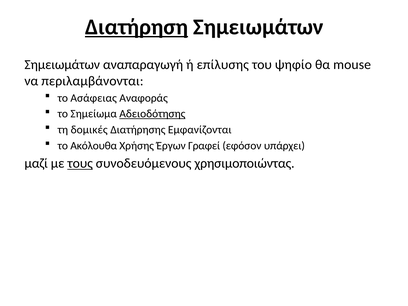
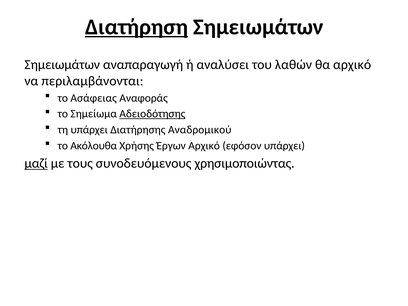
επίλυσης: επίλυσης -> αναλύσει
ψηφίο: ψηφίο -> λαθών
θα mouse: mouse -> αρχικό
τη δομικές: δομικές -> υπάρχει
Εμφανίζονται: Εμφανίζονται -> Αναδρομικού
Έργων Γραφεί: Γραφεί -> Αρχικό
μαζί underline: none -> present
τους underline: present -> none
